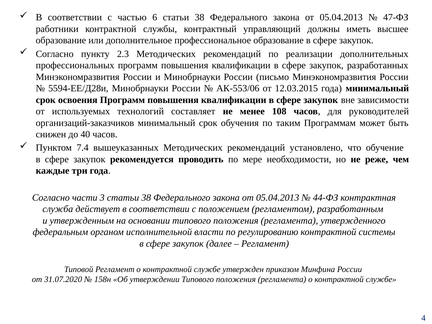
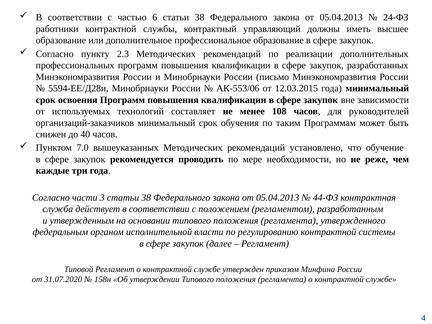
47-ФЗ: 47-ФЗ -> 24-ФЗ
7.4: 7.4 -> 7.0
